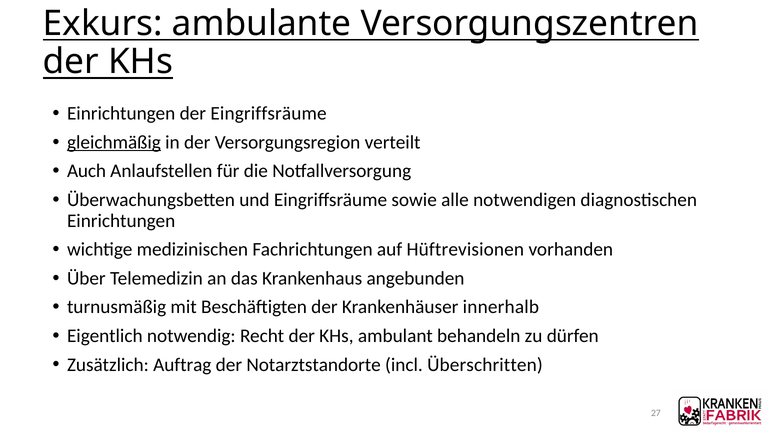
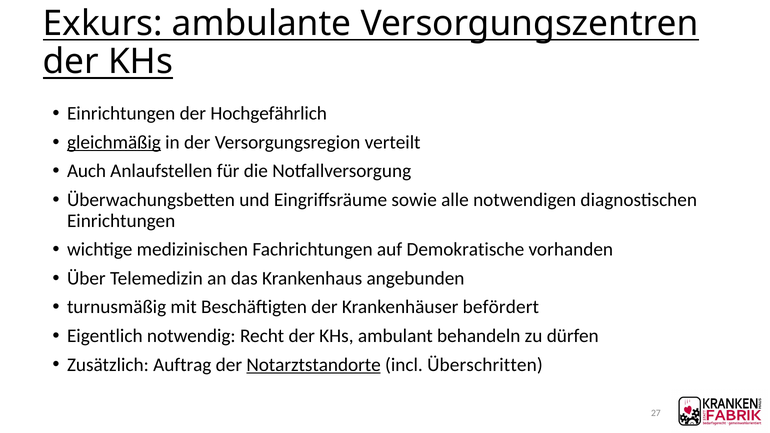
der Eingriffsräume: Eingriffsräume -> Hochgefährlich
Hüftrevisionen: Hüftrevisionen -> Demokratische
innerhalb: innerhalb -> befördert
Notarztstandorte underline: none -> present
